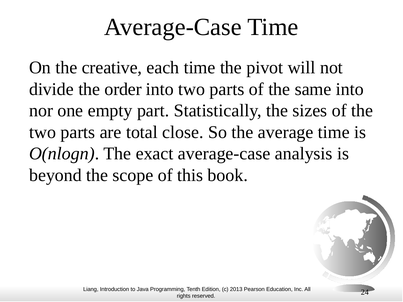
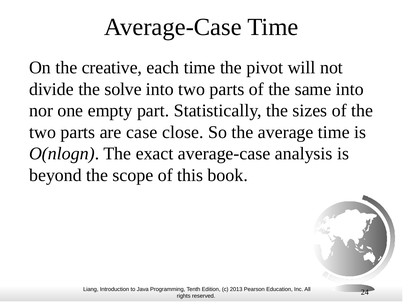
order: order -> solve
total: total -> case
